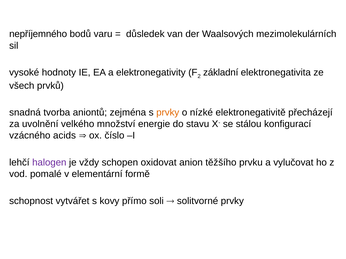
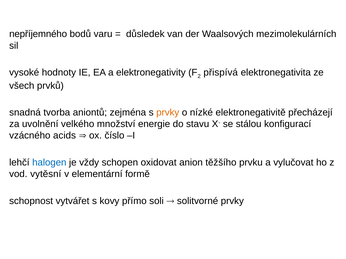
základní: základní -> přispívá
halogen colour: purple -> blue
pomalé: pomalé -> vytěsní
